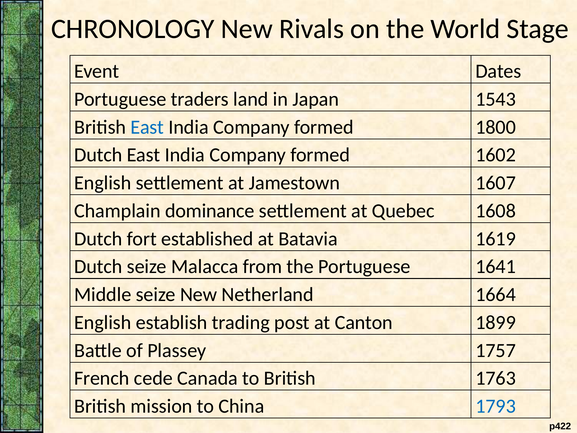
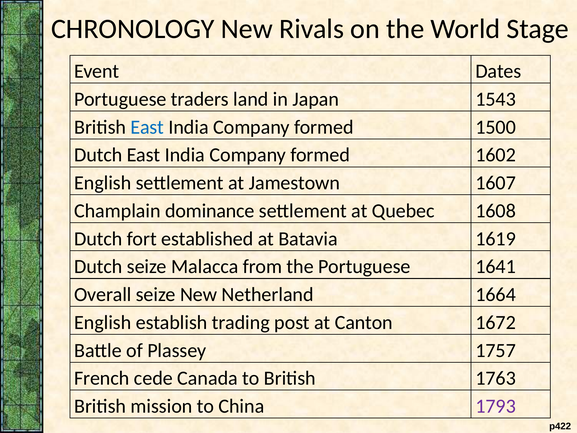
1800: 1800 -> 1500
Middle: Middle -> Overall
1899: 1899 -> 1672
1793 colour: blue -> purple
